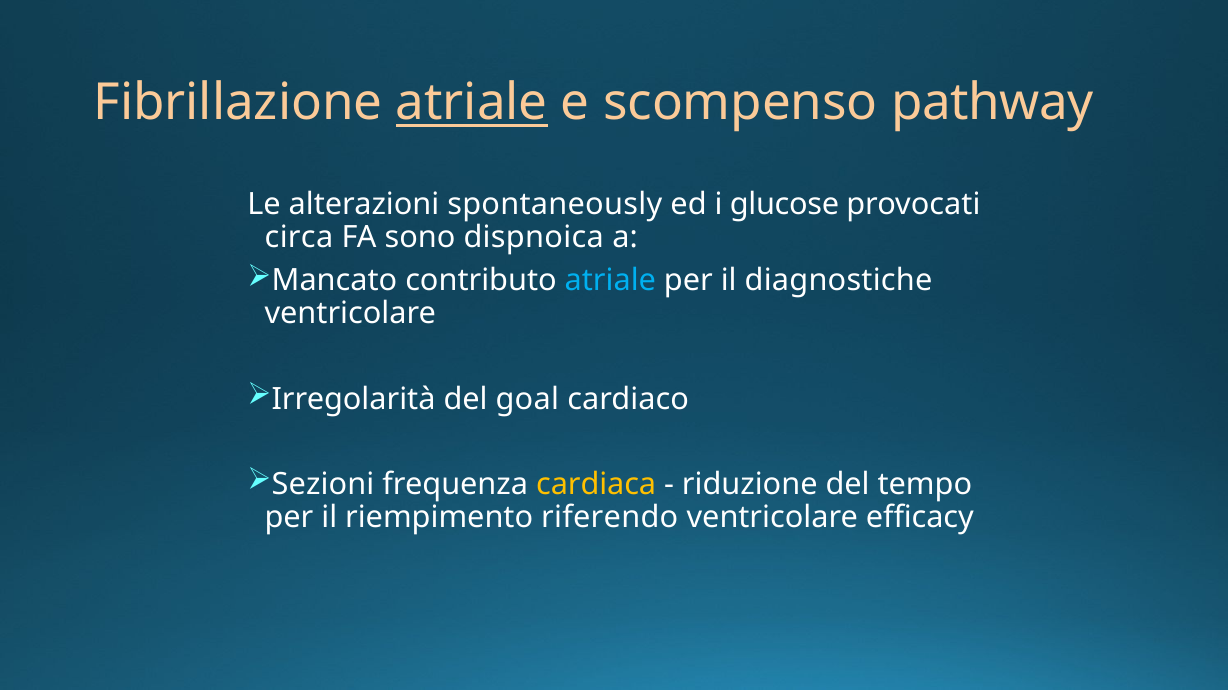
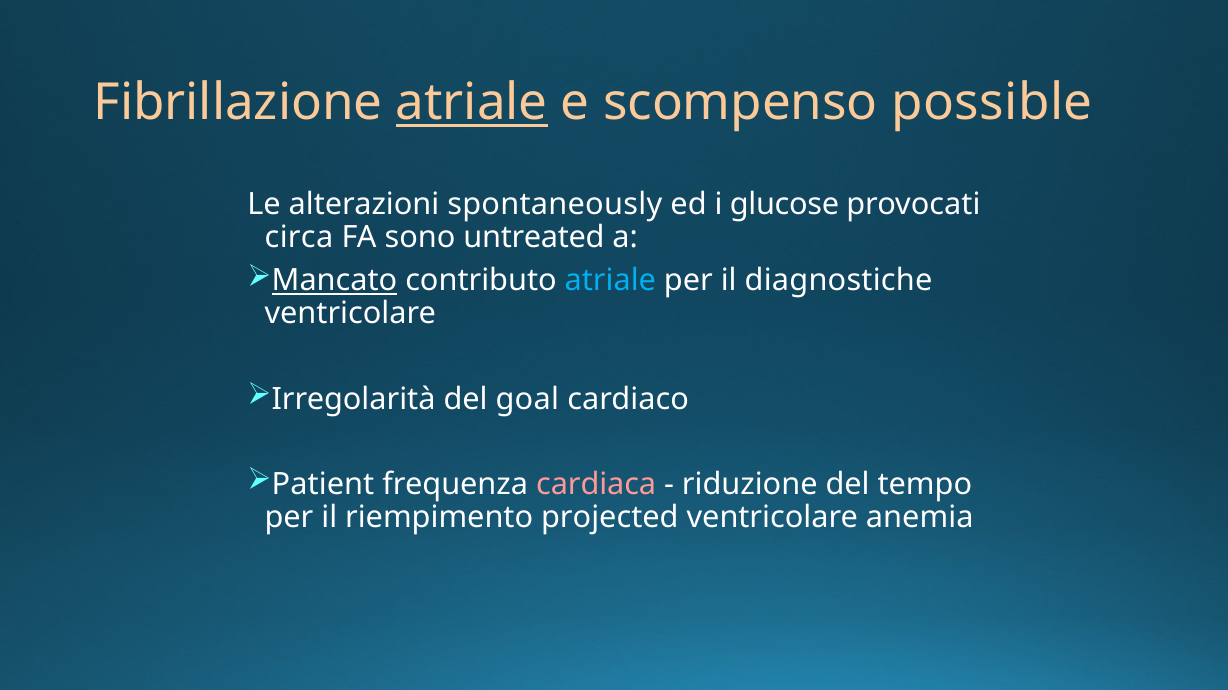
pathway: pathway -> possible
dispnoica: dispnoica -> untreated
Mancato underline: none -> present
Sezioni: Sezioni -> Patient
cardiaca colour: yellow -> pink
riferendo: riferendo -> projected
efficacy: efficacy -> anemia
